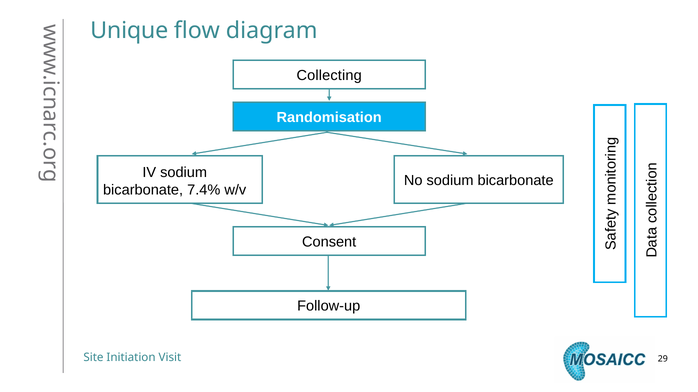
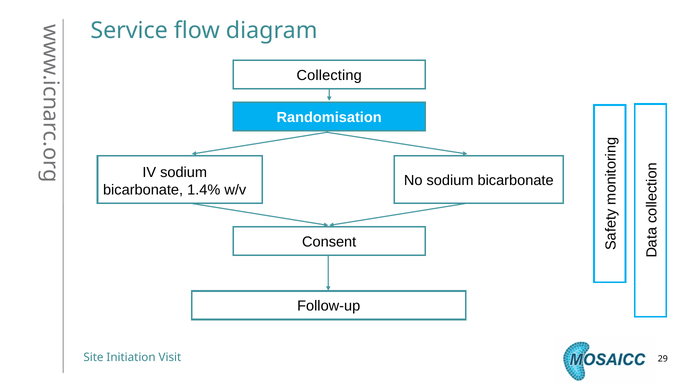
Unique: Unique -> Service
7.4%: 7.4% -> 1.4%
